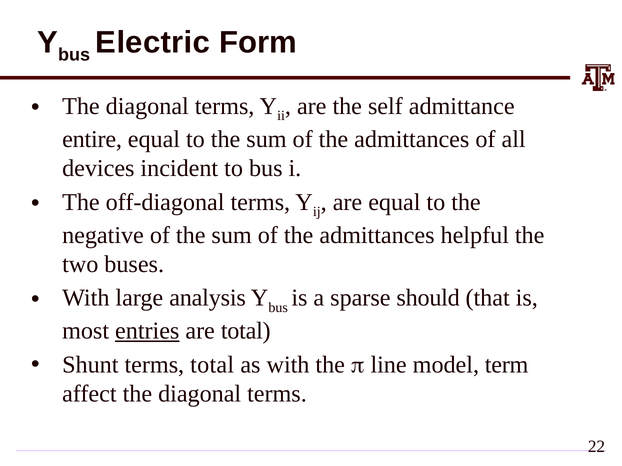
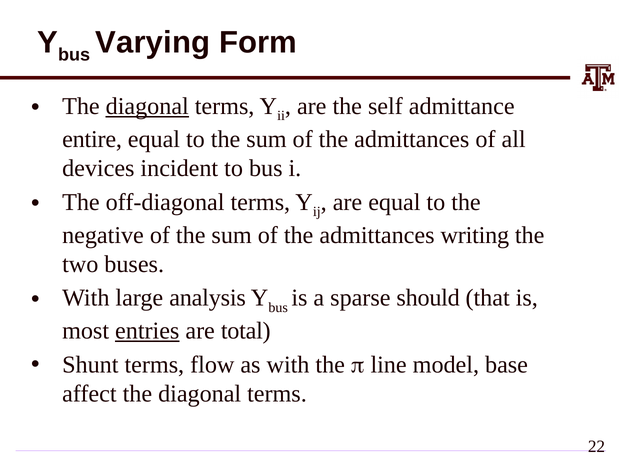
Electric: Electric -> Varying
diagonal at (147, 106) underline: none -> present
helpful: helpful -> writing
terms total: total -> flow
term: term -> base
